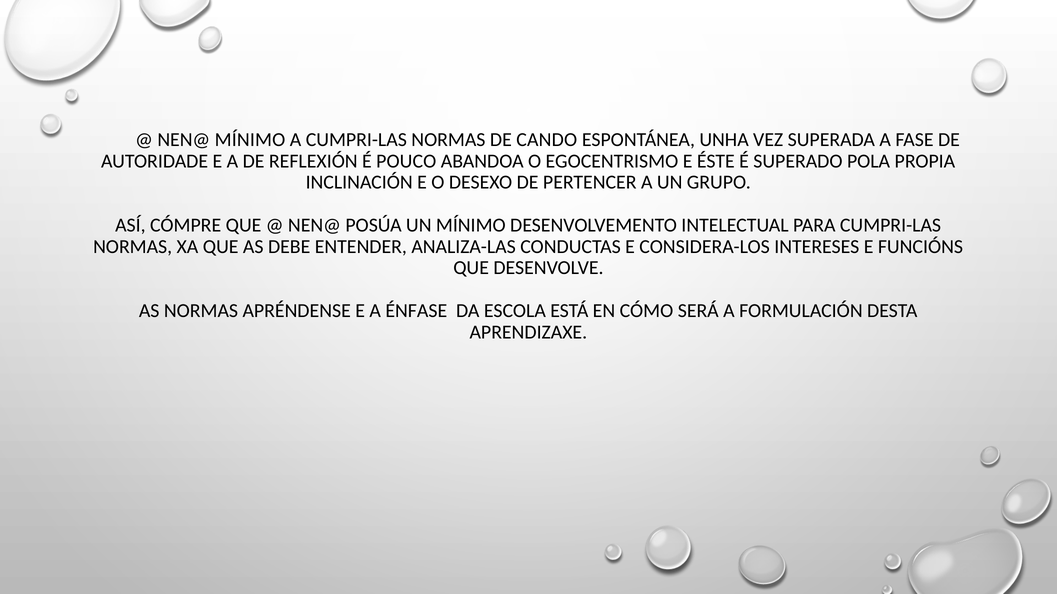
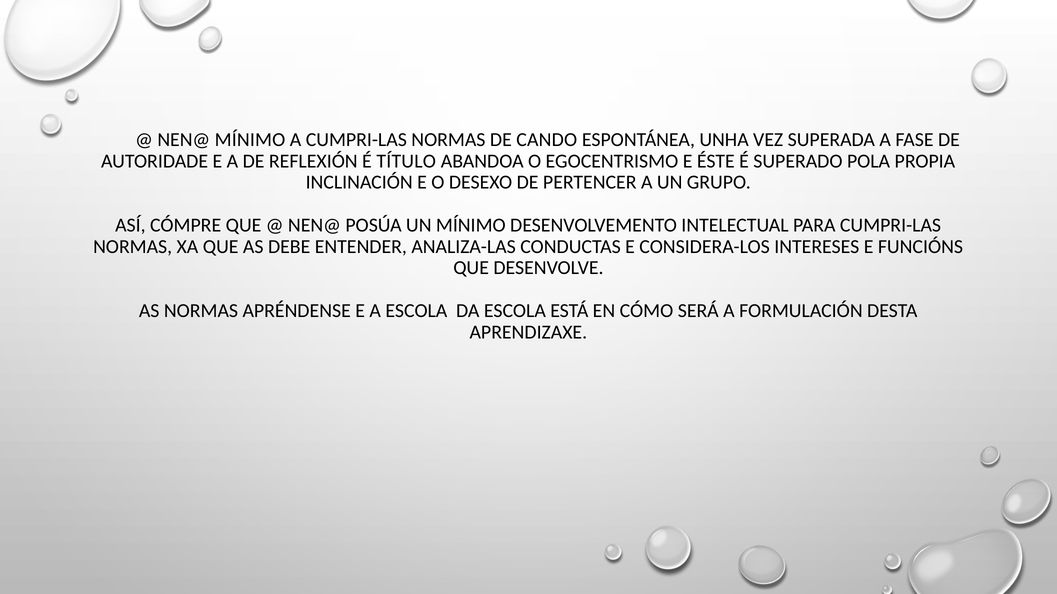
POUCO: POUCO -> TÍTULO
A ÉNFASE: ÉNFASE -> ESCOLA
